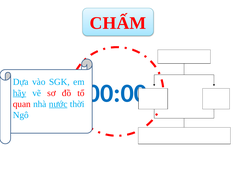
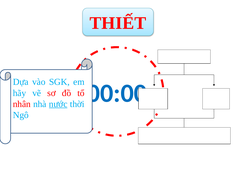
CHẤM: CHẤM -> THIẾT
hãy underline: present -> none
quan: quan -> nhân
